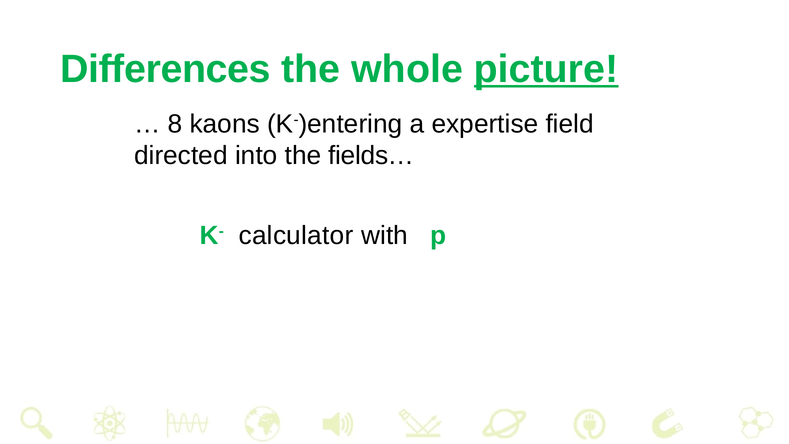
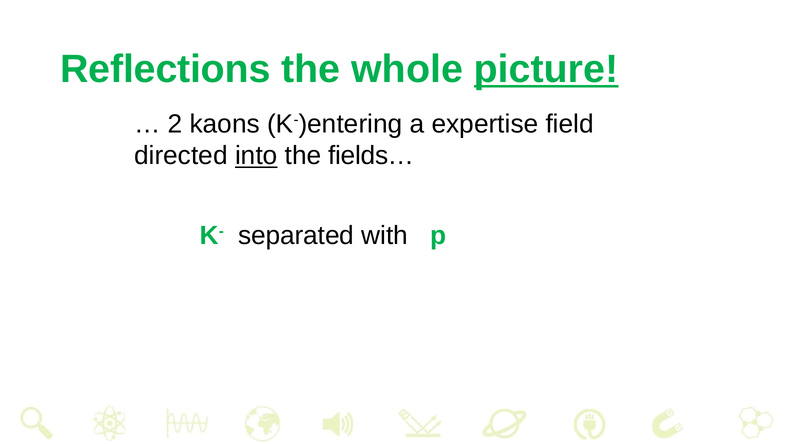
Differences: Differences -> Reflections
8: 8 -> 2
into underline: none -> present
calculator: calculator -> separated
